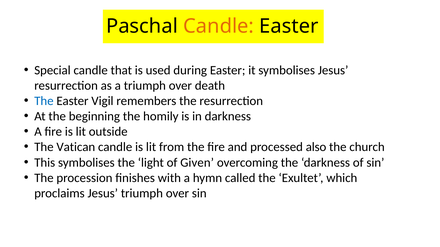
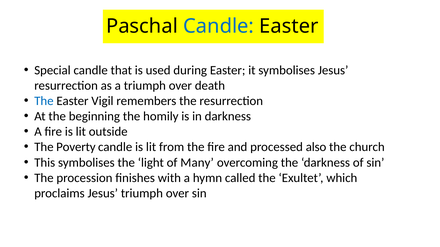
Candle at (219, 26) colour: orange -> blue
Vatican: Vatican -> Poverty
Given: Given -> Many
